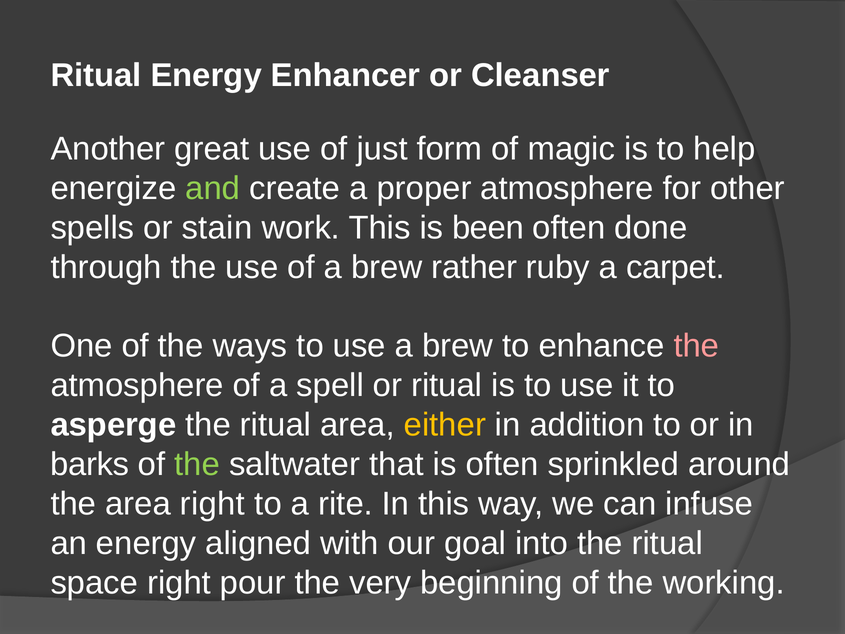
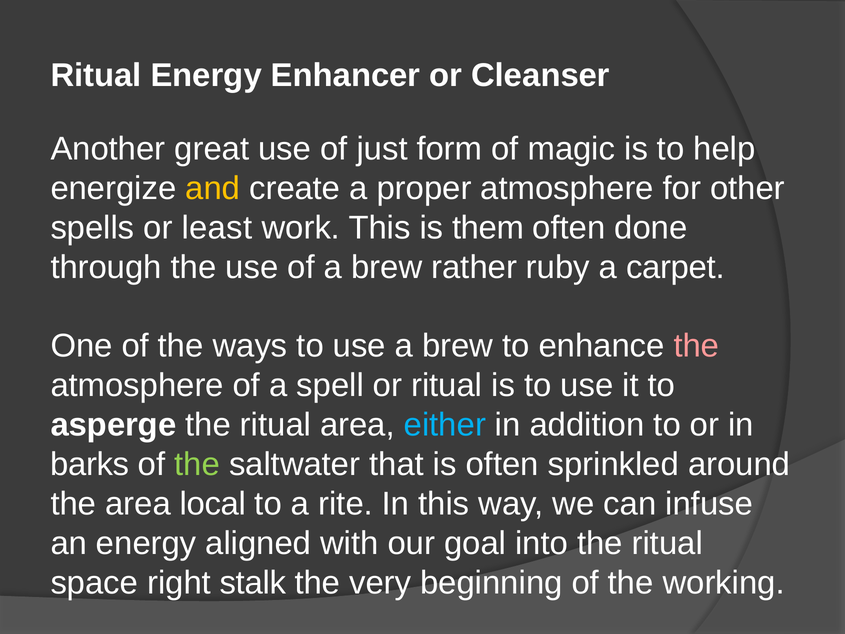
and colour: light green -> yellow
stain: stain -> least
been: been -> them
either colour: yellow -> light blue
area right: right -> local
pour: pour -> stalk
